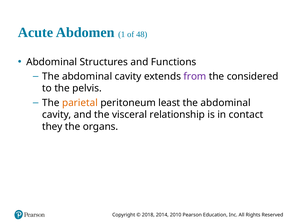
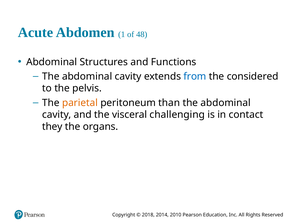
from colour: purple -> blue
least: least -> than
relationship: relationship -> challenging
